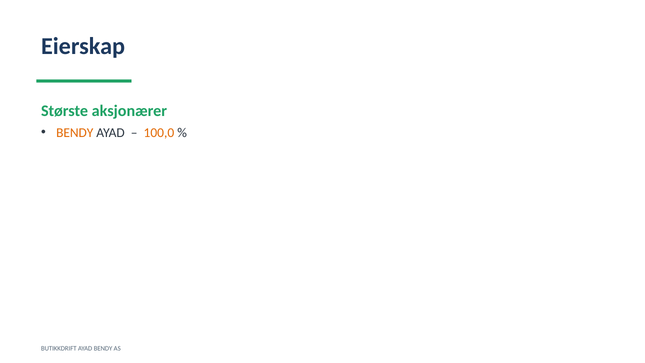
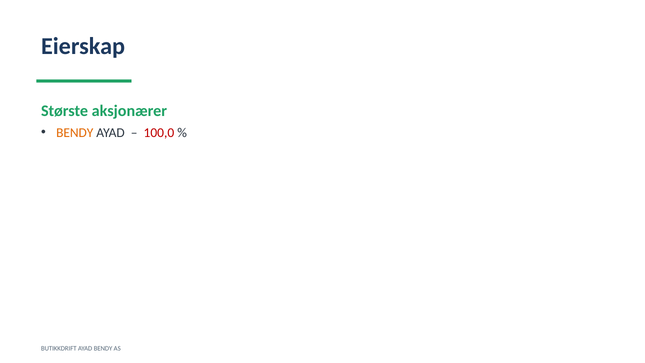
100,0 colour: orange -> red
